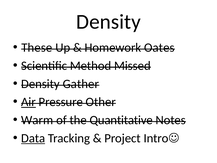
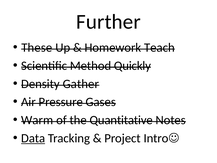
Density at (108, 22): Density -> Further
Oates: Oates -> Teach
Missed: Missed -> Quickly
Air underline: present -> none
Other: Other -> Gases
